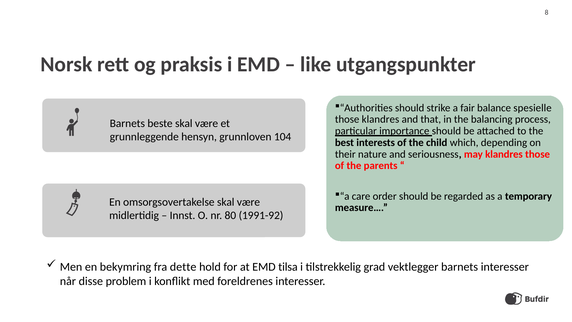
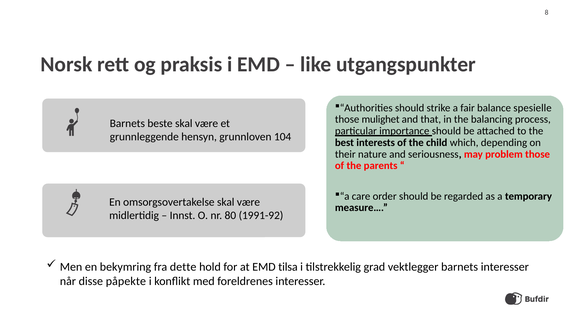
those klandres: klandres -> mulighet
may klandres: klandres -> problem
problem: problem -> påpekte
